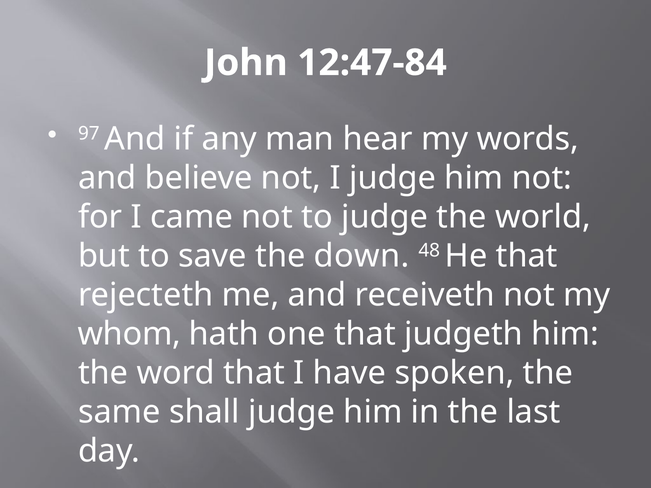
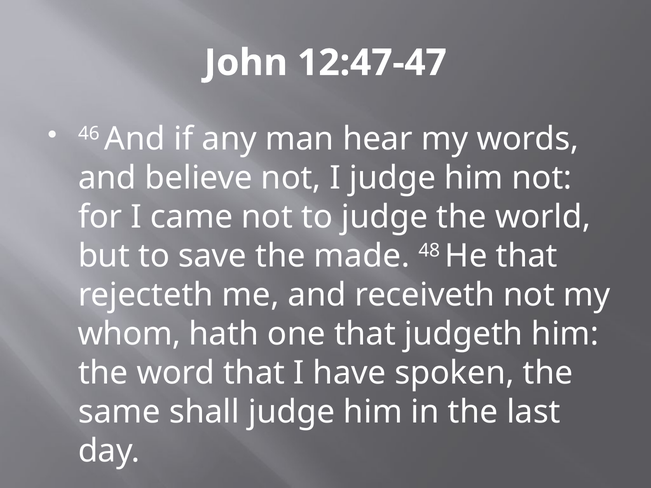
12:47-84: 12:47-84 -> 12:47-47
97: 97 -> 46
down: down -> made
